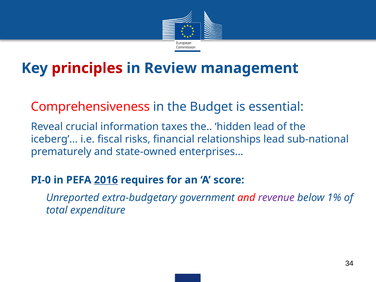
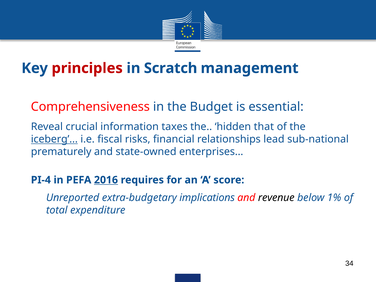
Review: Review -> Scratch
hidden lead: lead -> that
iceberg underline: none -> present
PI-0: PI-0 -> PI-4
government: government -> implications
revenue colour: purple -> black
